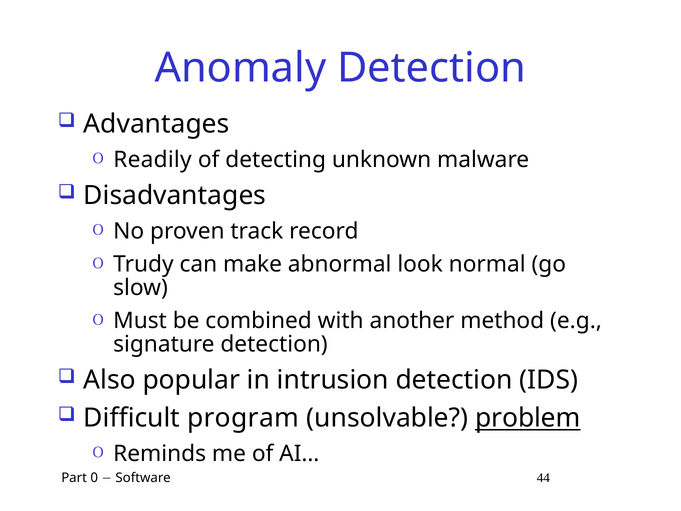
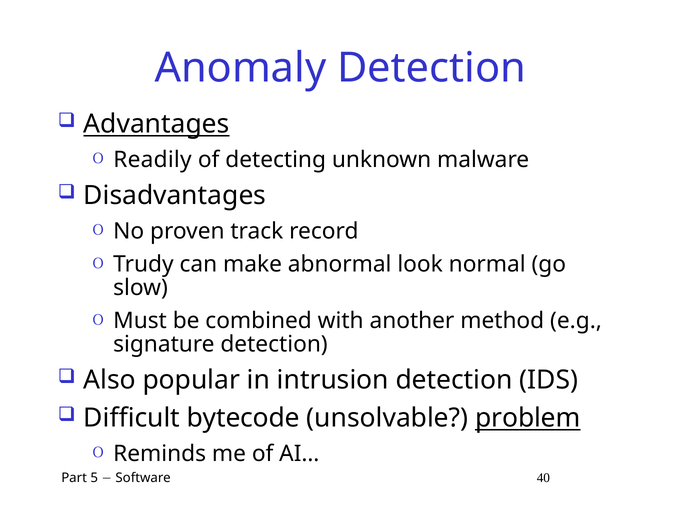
Advantages underline: none -> present
program: program -> bytecode
0: 0 -> 5
44: 44 -> 40
